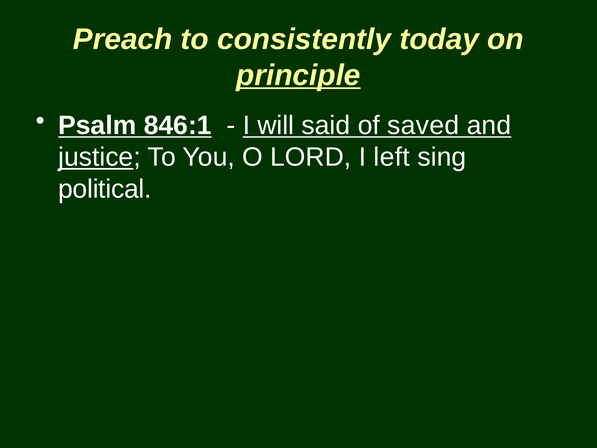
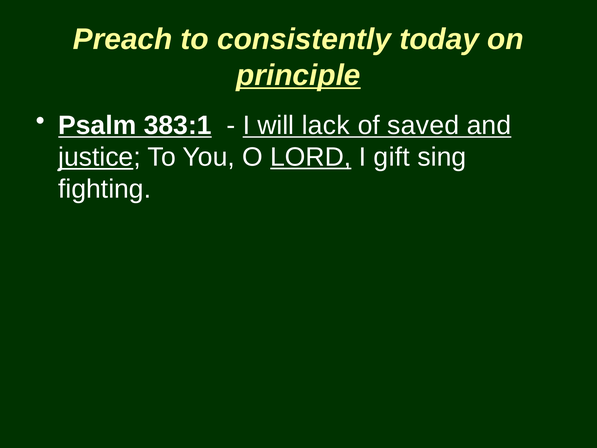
846:1: 846:1 -> 383:1
said: said -> lack
LORD underline: none -> present
left: left -> gift
political: political -> fighting
